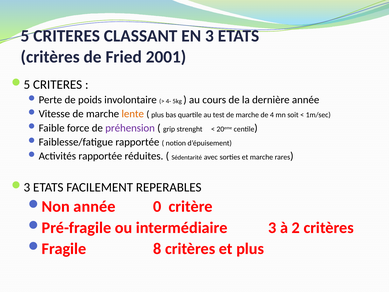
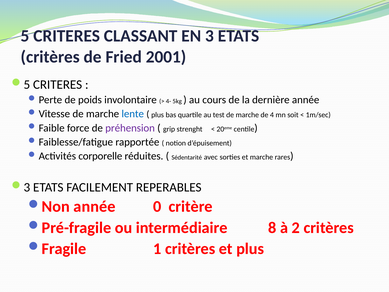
lente colour: orange -> blue
rapportée at (100, 156): rapportée -> corporelle
intermédiaire 3: 3 -> 8
8: 8 -> 1
